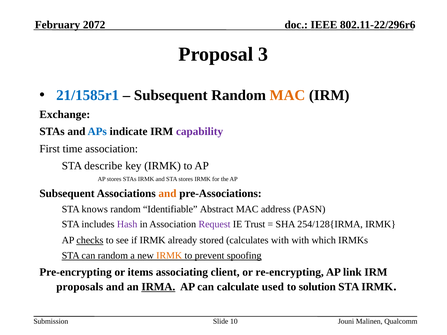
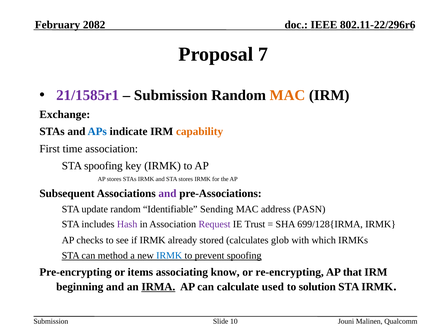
2072: 2072 -> 2082
3: 3 -> 7
21/1585r1 colour: blue -> purple
Subsequent at (171, 95): Subsequent -> Submission
capability colour: purple -> orange
STA describe: describe -> spoofing
and at (167, 194) colour: orange -> purple
knows: knows -> update
Abstract: Abstract -> Sending
254/128{IRMA: 254/128{IRMA -> 699/128{IRMA
checks underline: present -> none
calculates with: with -> glob
can random: random -> method
IRMK at (169, 256) colour: orange -> blue
client: client -> know
link: link -> that
proposals: proposals -> beginning
